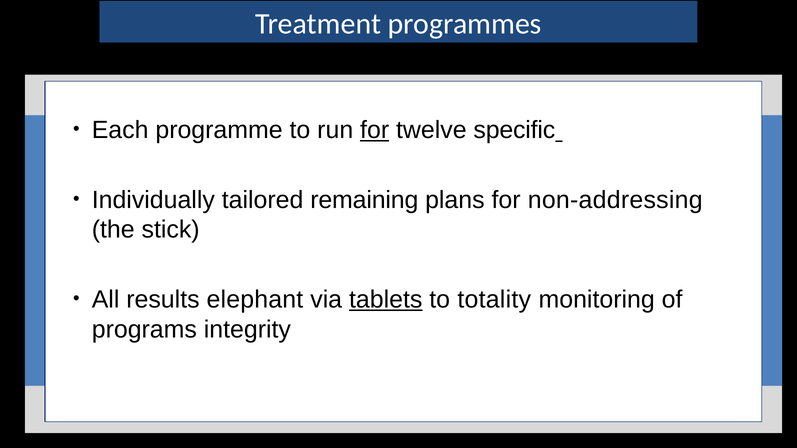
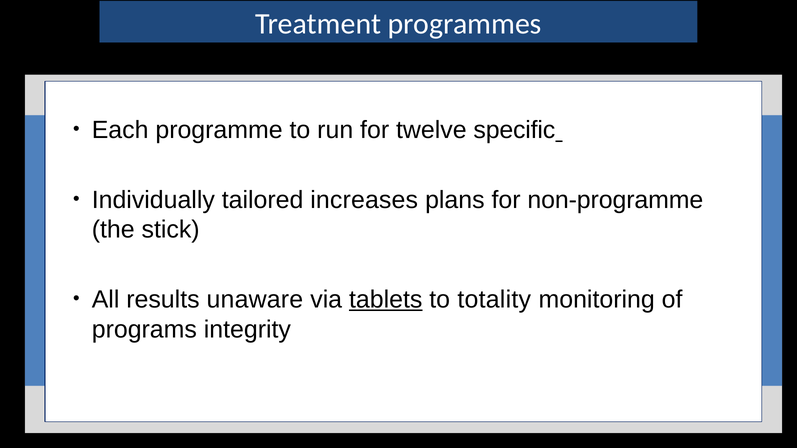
for at (375, 130) underline: present -> none
remaining: remaining -> increases
non-addressing: non-addressing -> non-programme
elephant: elephant -> unaware
